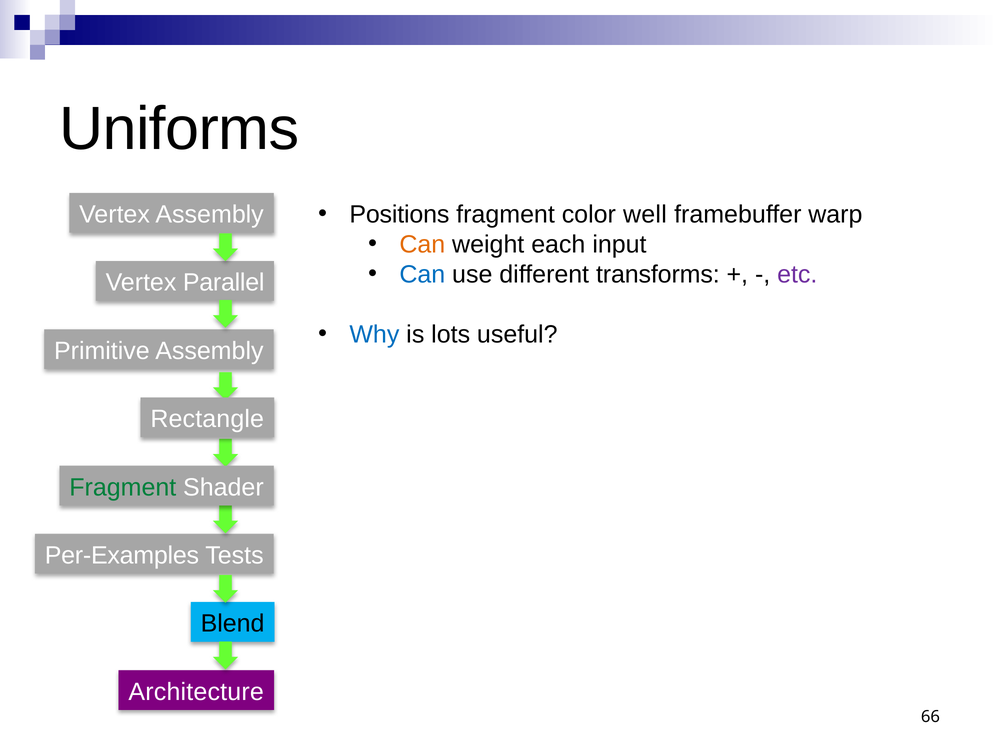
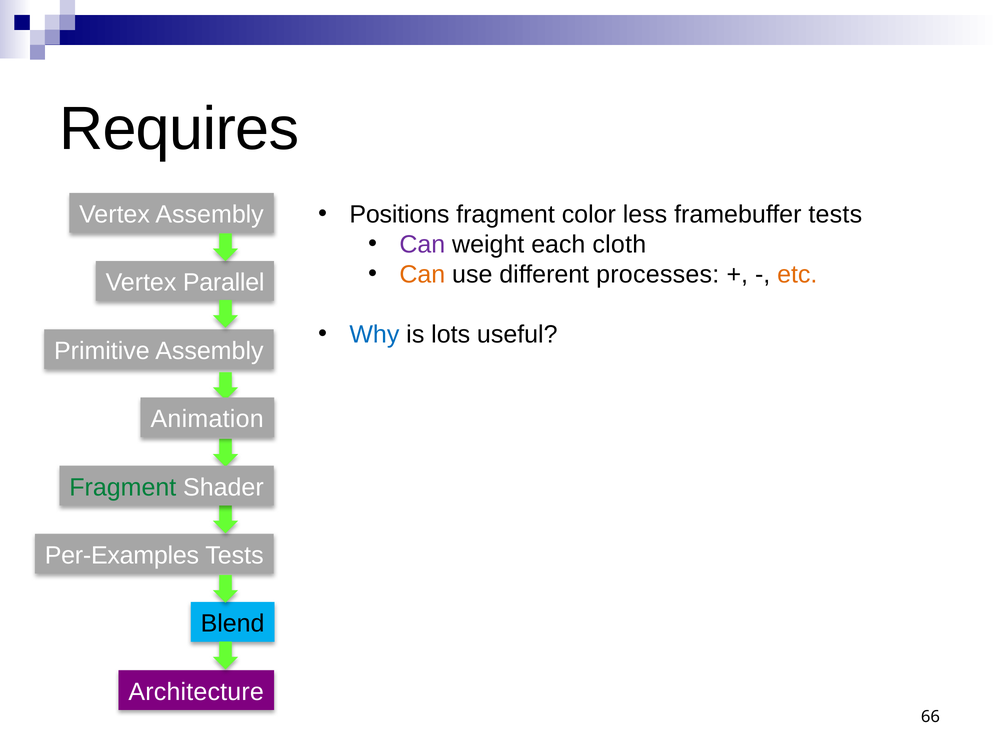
Uniforms: Uniforms -> Requires
well: well -> less
framebuffer warp: warp -> tests
Can at (422, 245) colour: orange -> purple
input: input -> cloth
Can at (422, 275) colour: blue -> orange
transforms: transforms -> processes
etc colour: purple -> orange
Rectangle: Rectangle -> Animation
